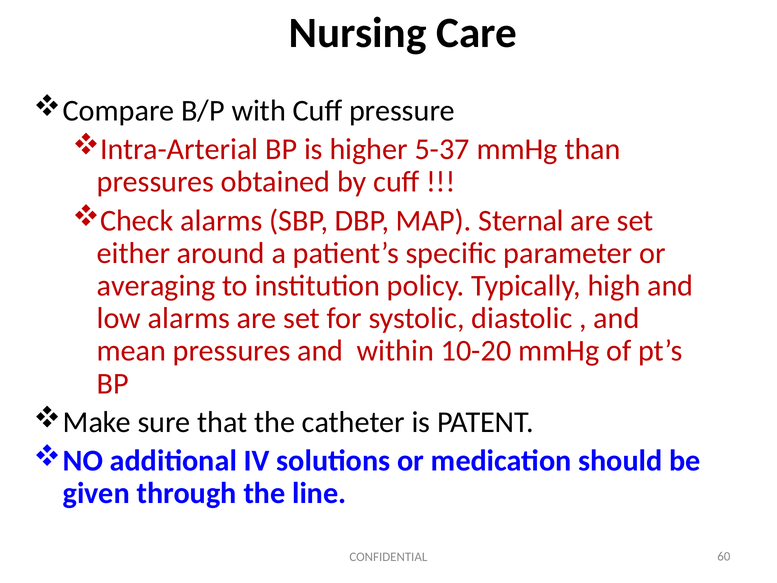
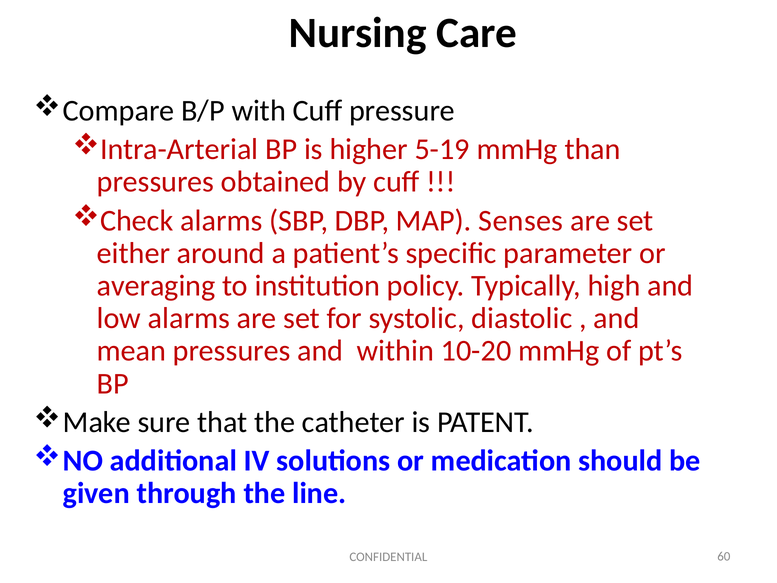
5-37: 5-37 -> 5-19
Sternal: Sternal -> Senses
